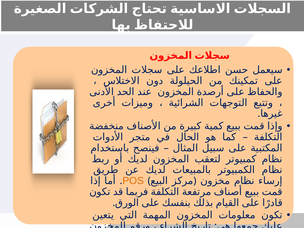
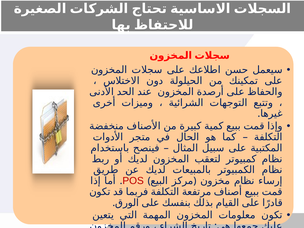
POS colour: orange -> red
